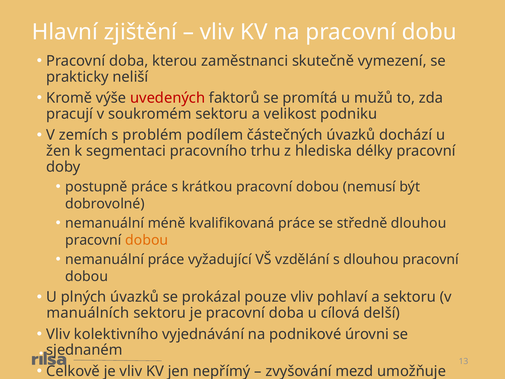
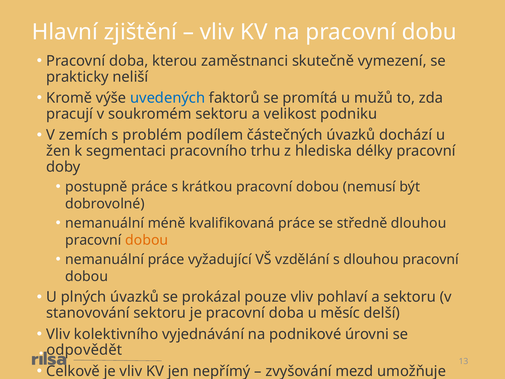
uvedených colour: red -> blue
manuálních: manuálních -> stanovování
cílová: cílová -> měsíc
sjednaném: sjednaném -> odpovědět
